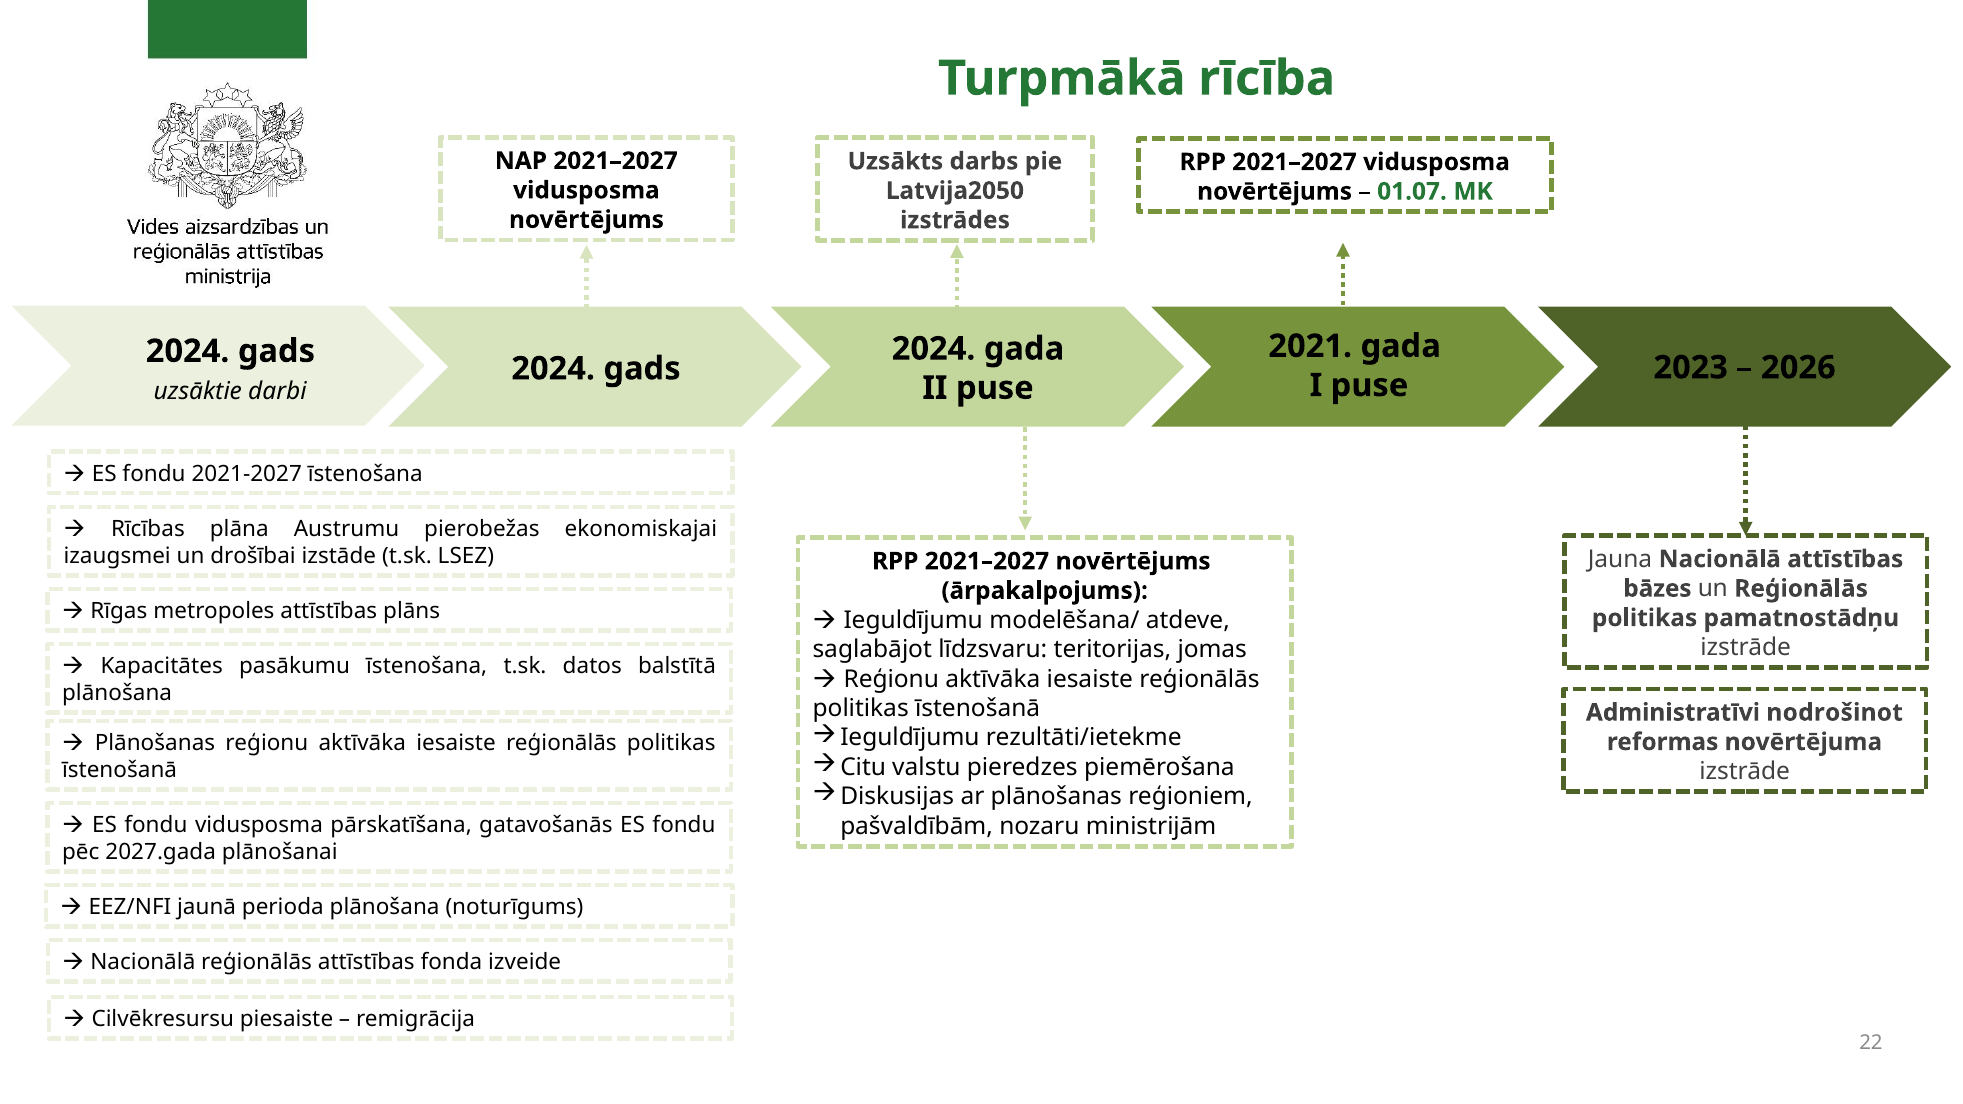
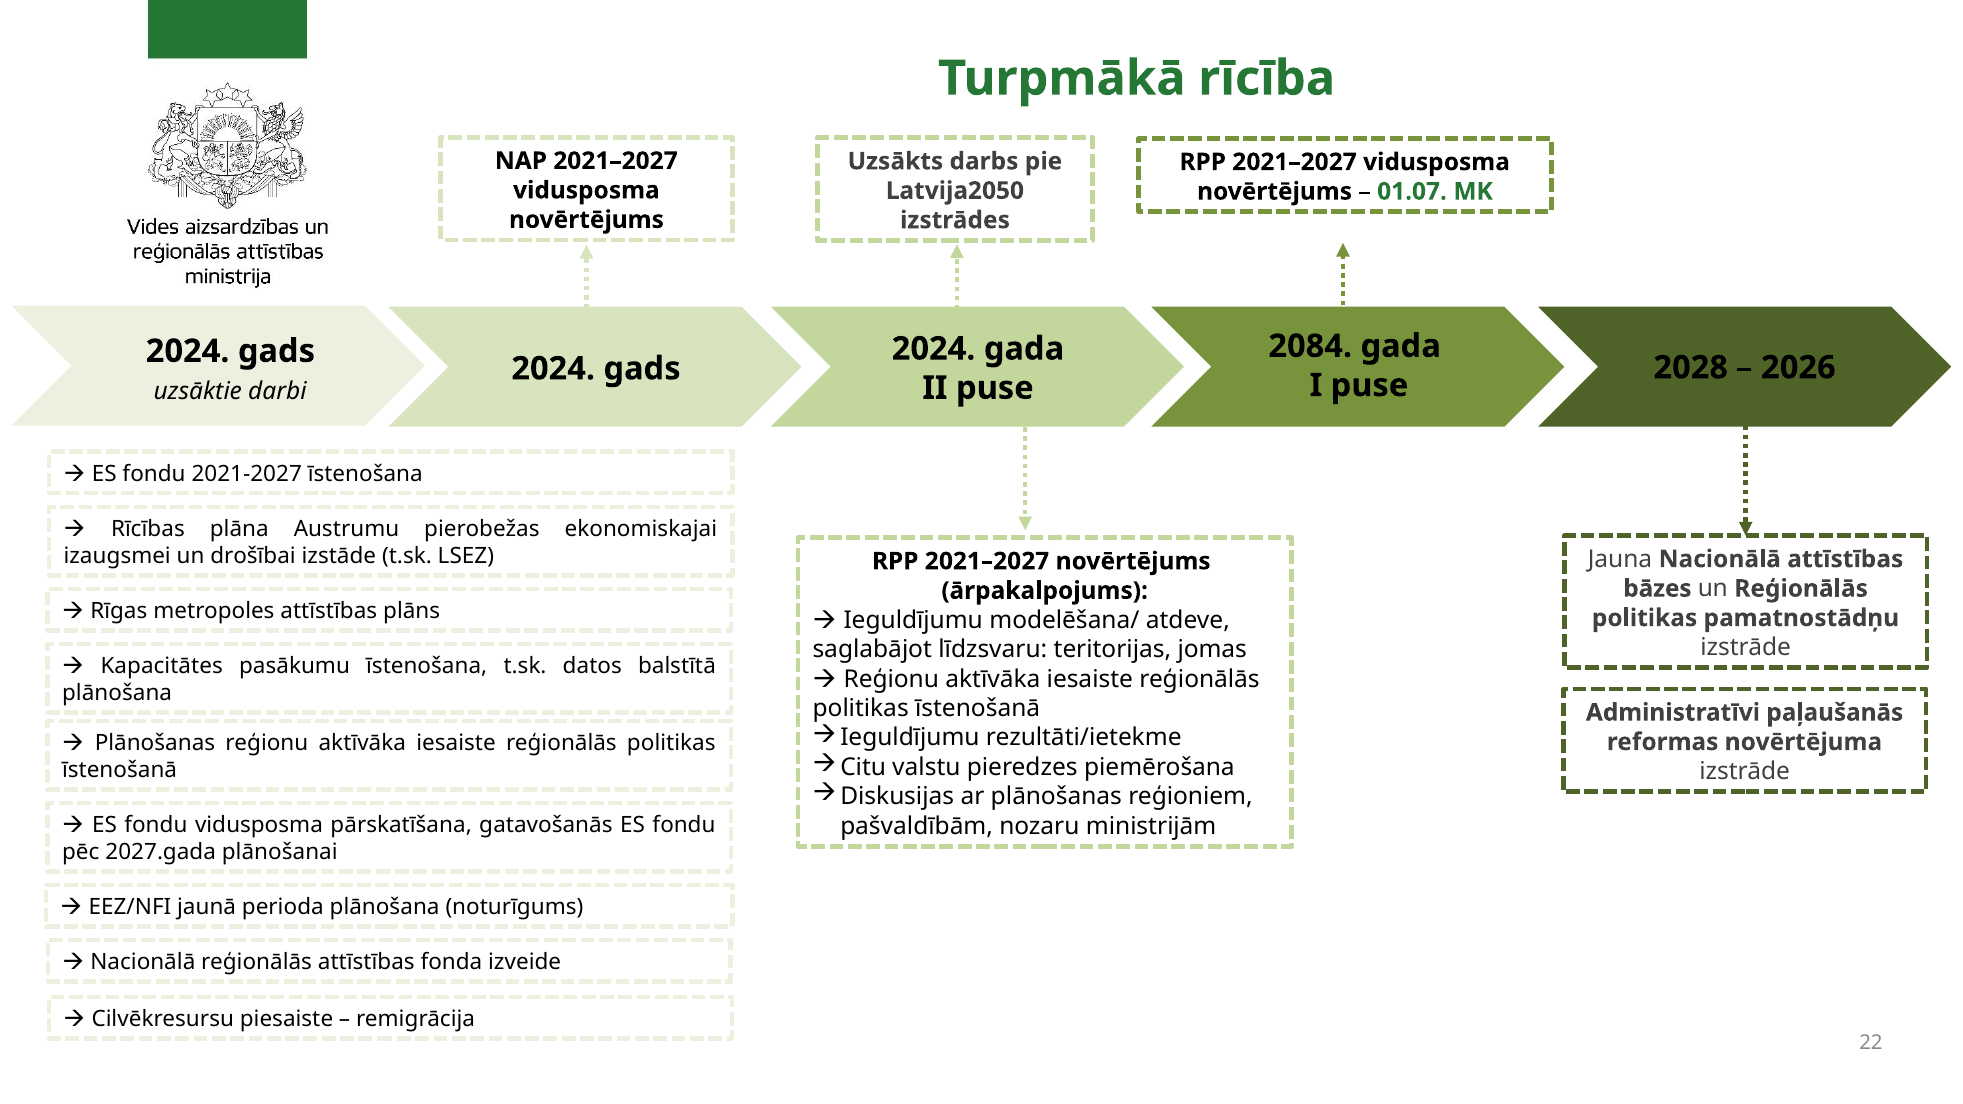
2021: 2021 -> 2084
2023: 2023 -> 2028
nodrošinot: nodrošinot -> paļaušanās
